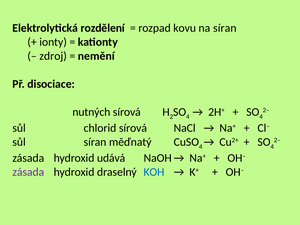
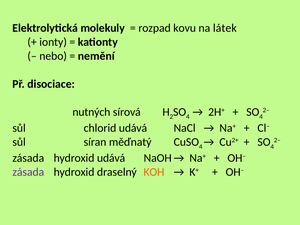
rozdělení: rozdělení -> molekuly
na síran: síran -> látek
zdroj: zdroj -> nebo
chlorid sírová: sírová -> udává
KOH colour: blue -> orange
